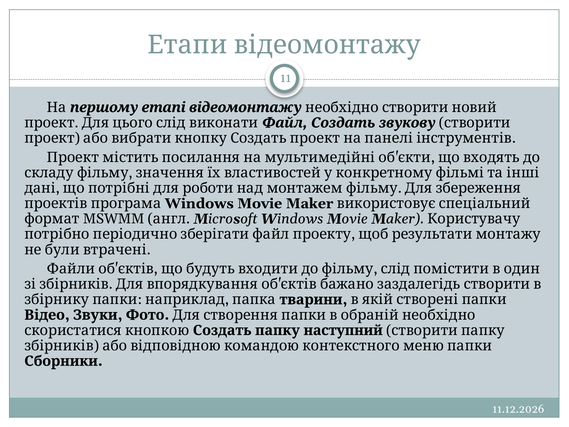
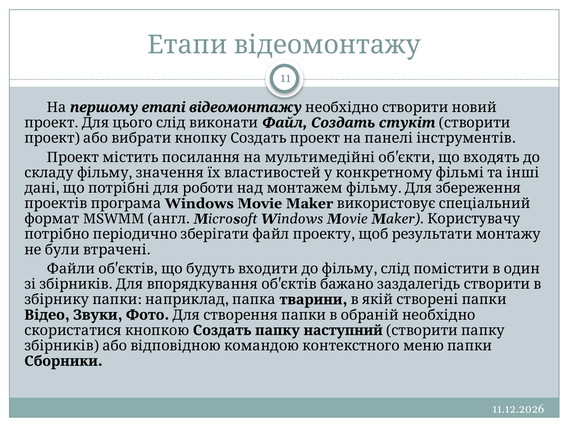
звукову: звукову -> стукіт
